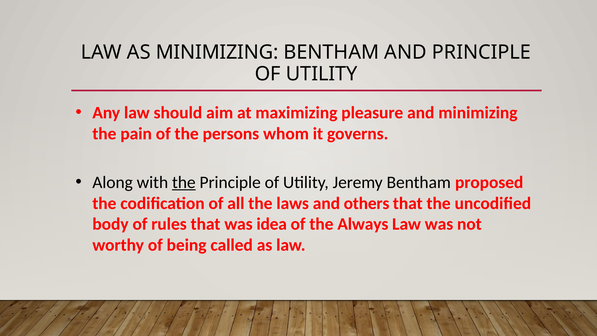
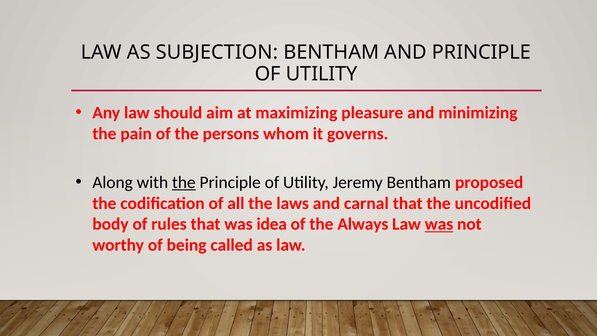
AS MINIMIZING: MINIMIZING -> SUBJECTION
others: others -> carnal
was at (439, 224) underline: none -> present
